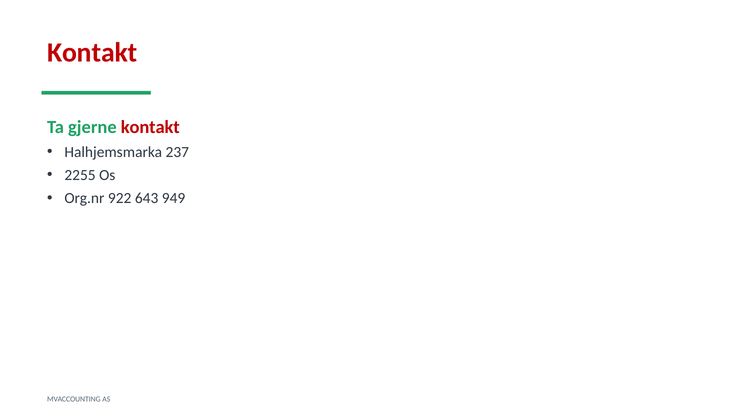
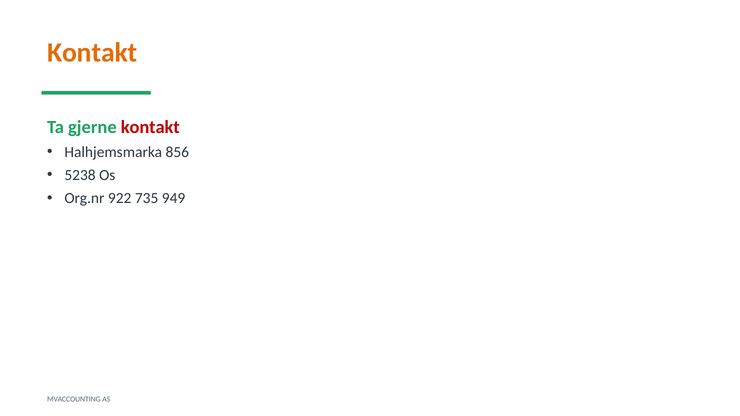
Kontakt at (92, 53) colour: red -> orange
237: 237 -> 856
2255: 2255 -> 5238
643: 643 -> 735
